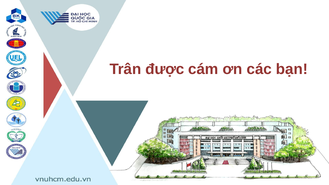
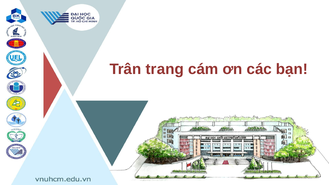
được: được -> trang
